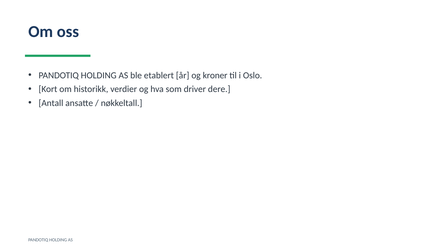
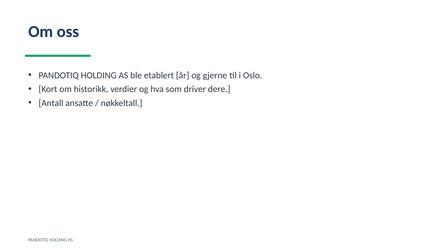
kroner: kroner -> gjerne
